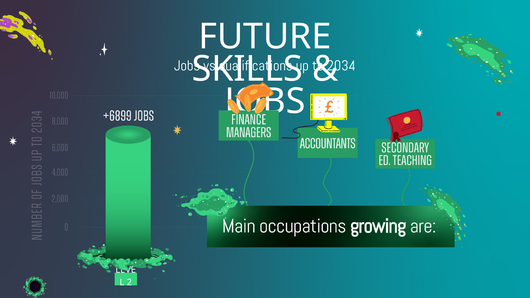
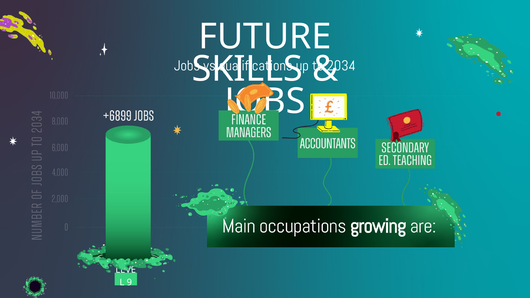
2: 2 -> 9
